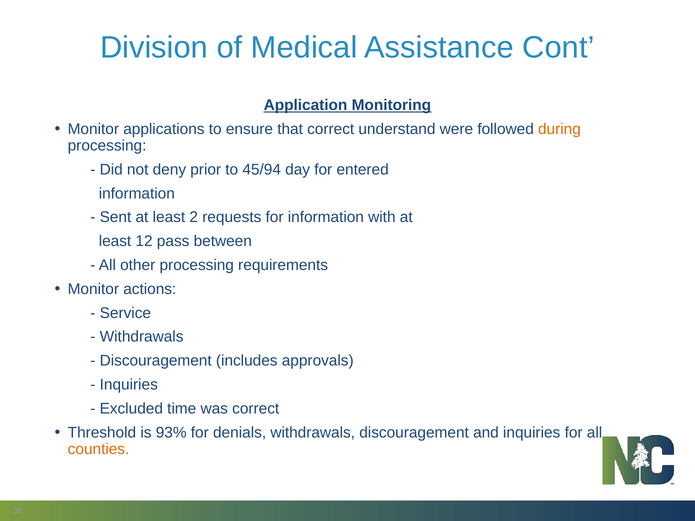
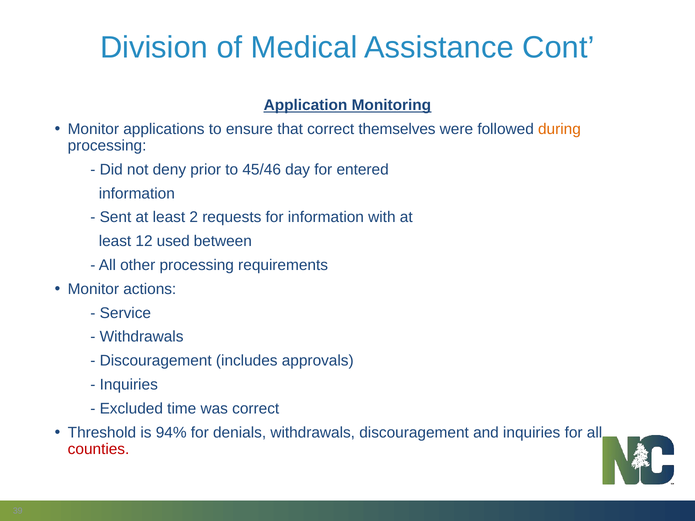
understand: understand -> themselves
45/94: 45/94 -> 45/46
pass: pass -> used
93%: 93% -> 94%
counties colour: orange -> red
